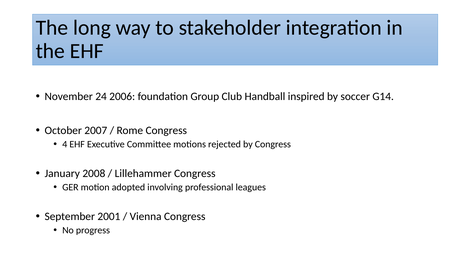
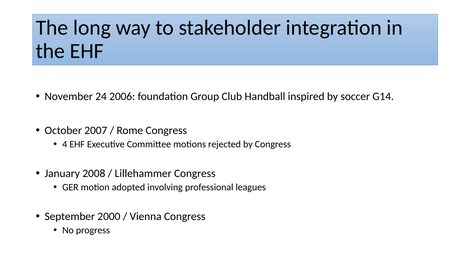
2001: 2001 -> 2000
